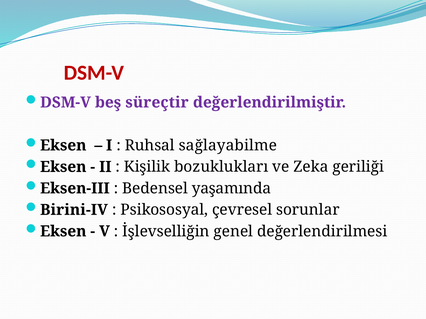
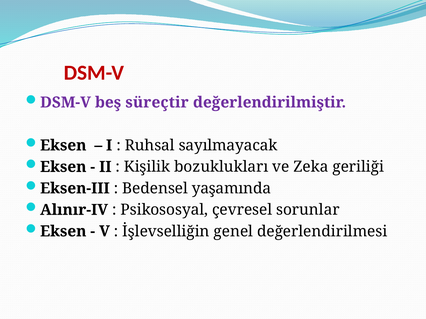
sağlayabilme: sağlayabilme -> sayılmayacak
Birini-IV: Birini-IV -> Alınır-IV
